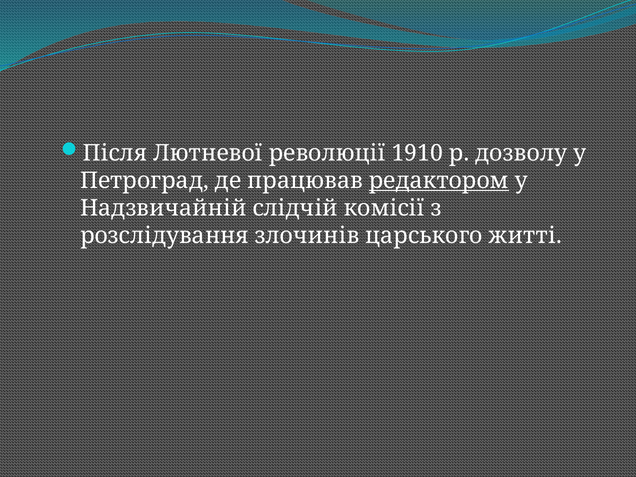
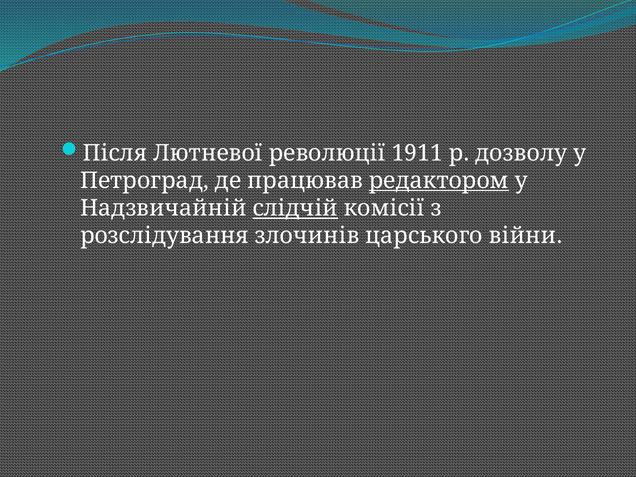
1910: 1910 -> 1911
слідчій underline: none -> present
житті: житті -> війни
